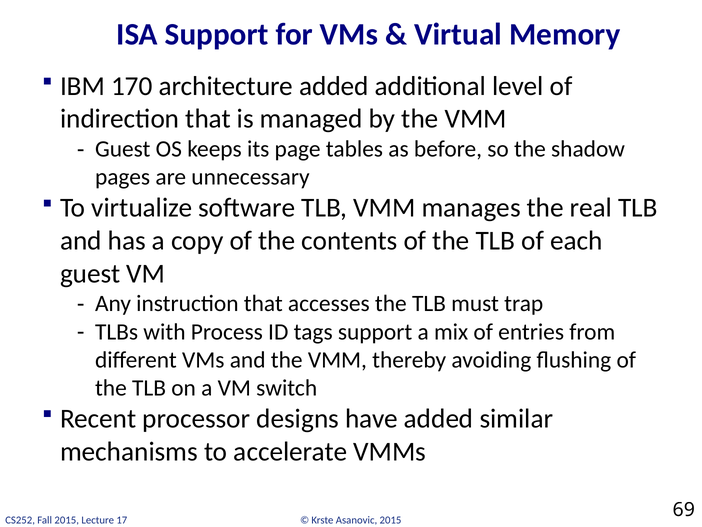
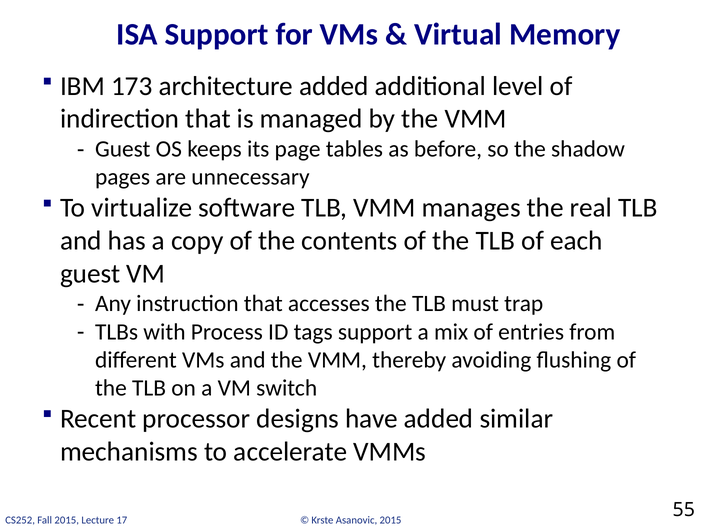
170: 170 -> 173
69: 69 -> 55
